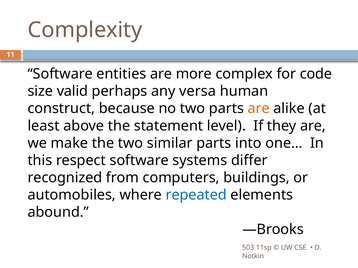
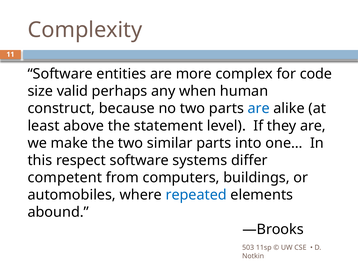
versa: versa -> when
are at (259, 109) colour: orange -> blue
recognized: recognized -> competent
